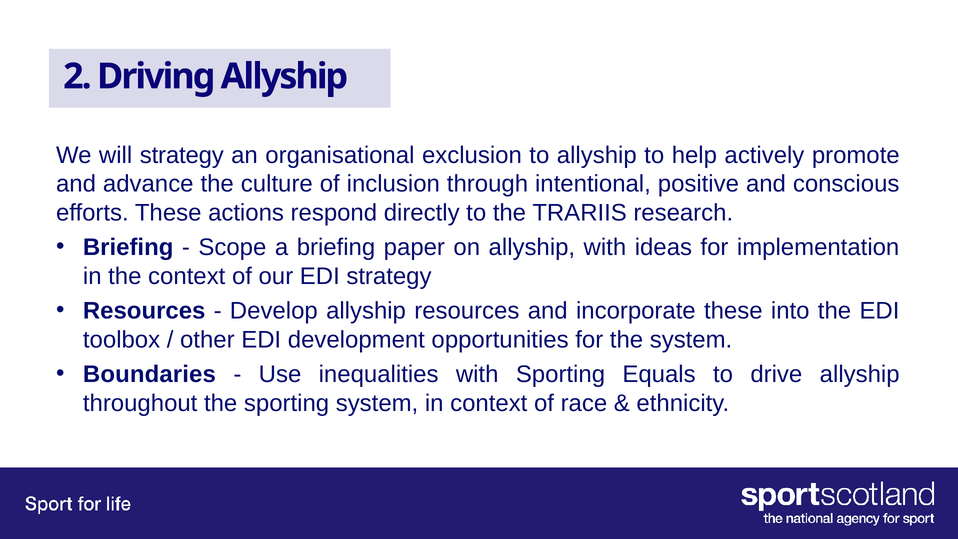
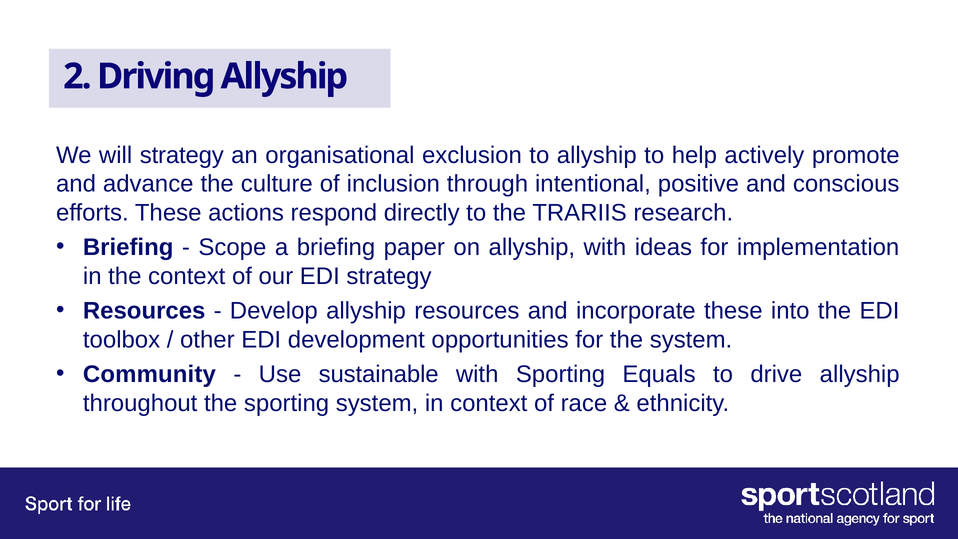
Boundaries: Boundaries -> Community
inequalities: inequalities -> sustainable
